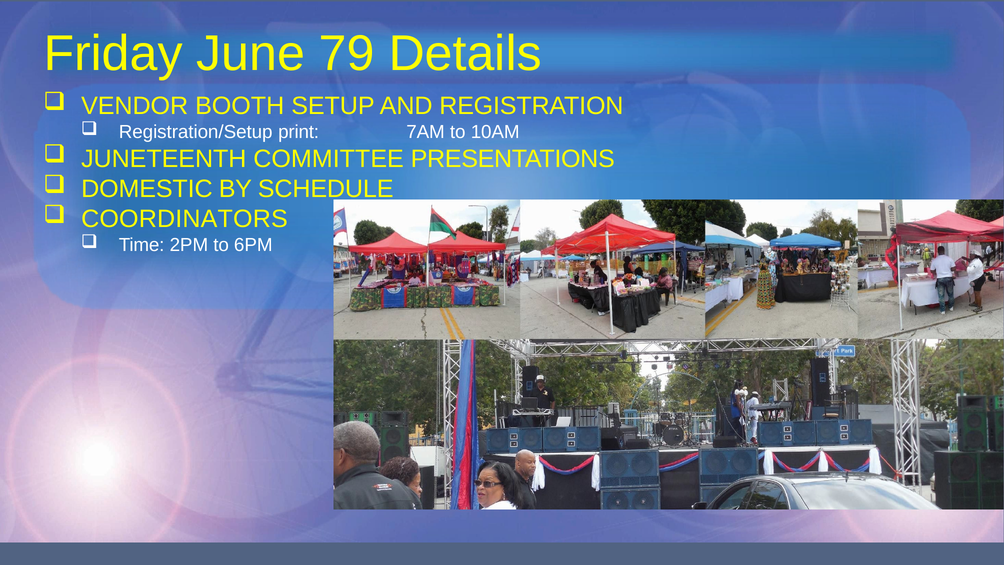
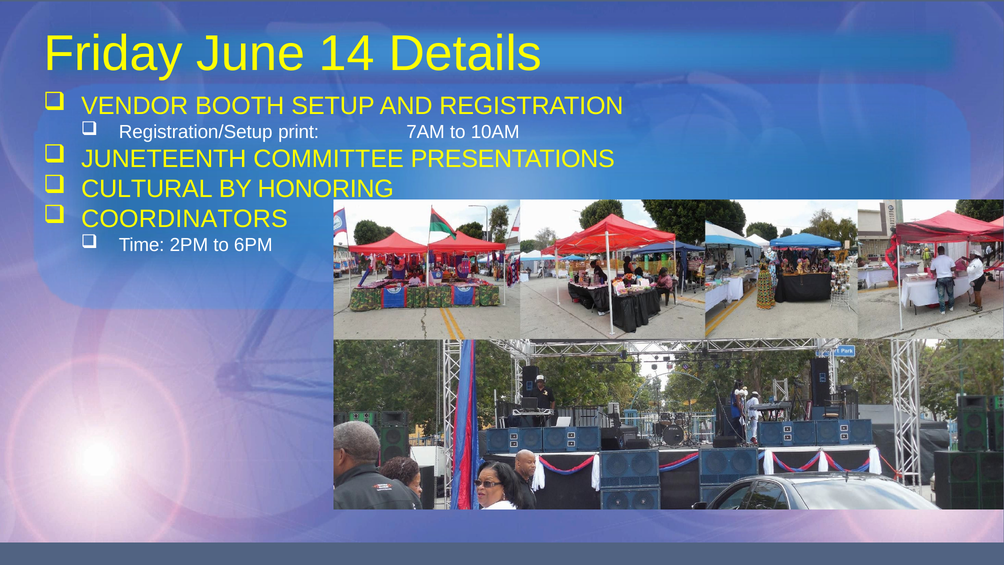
79: 79 -> 14
DOMESTIC: DOMESTIC -> CULTURAL
SCHEDULE: SCHEDULE -> HONORING
